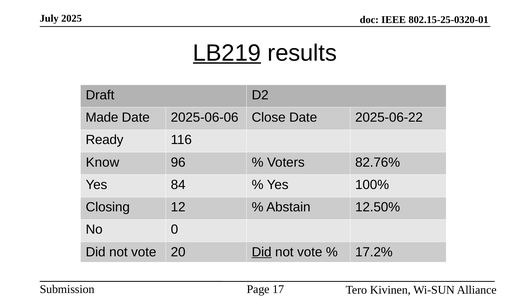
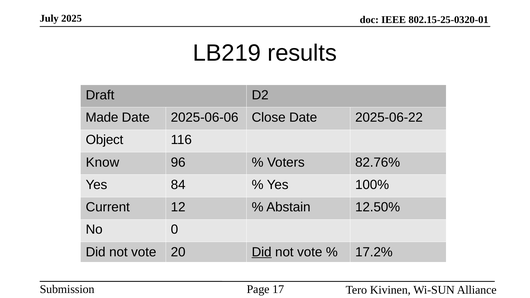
LB219 underline: present -> none
Ready: Ready -> Object
Closing: Closing -> Current
